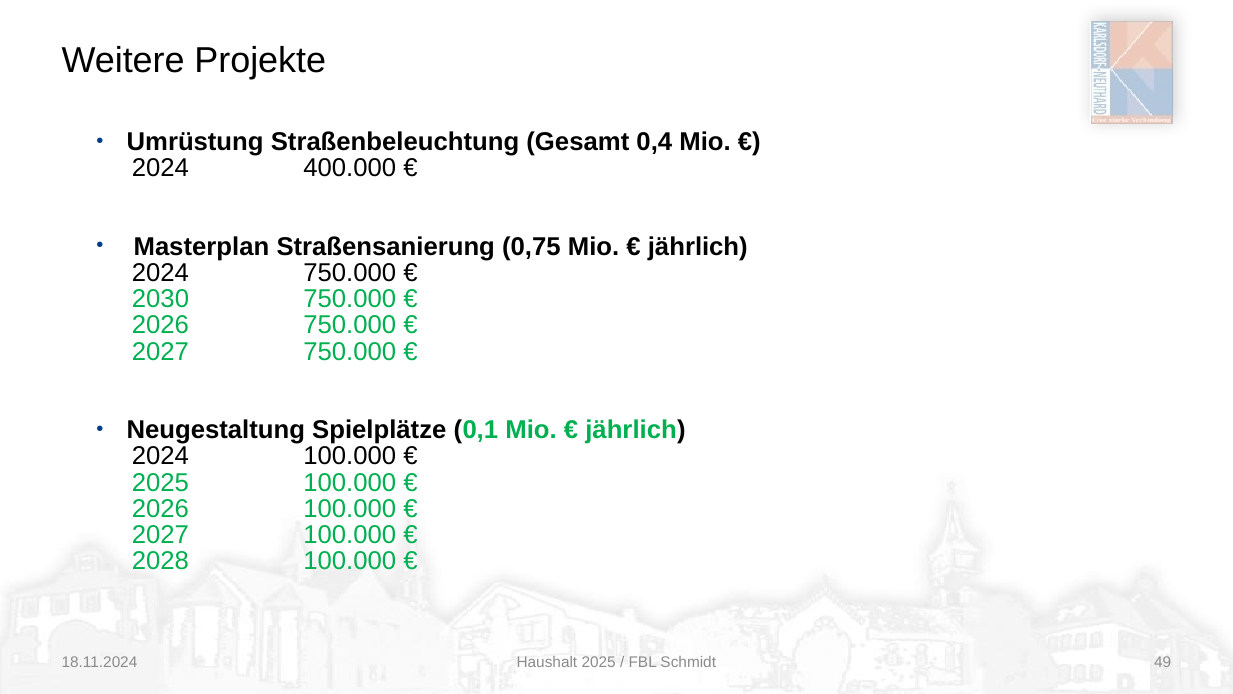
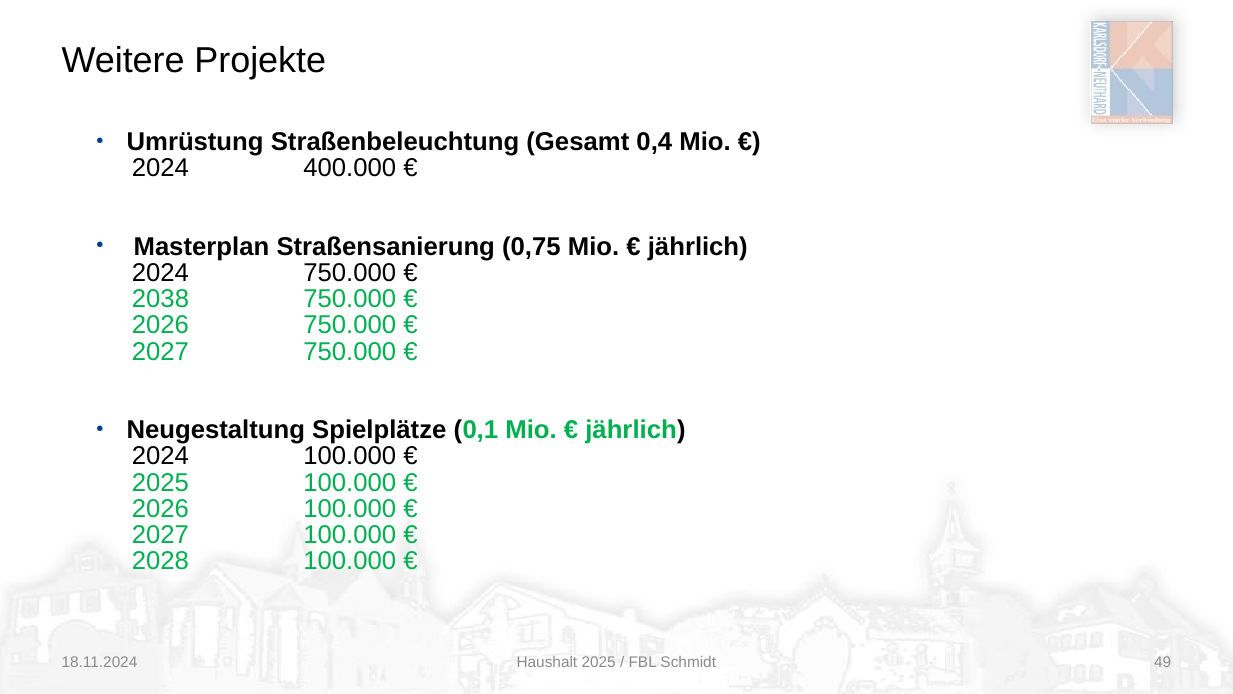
2030: 2030 -> 2038
